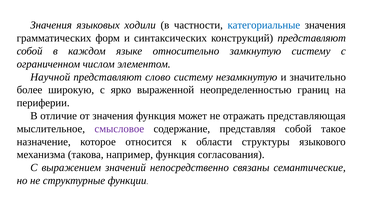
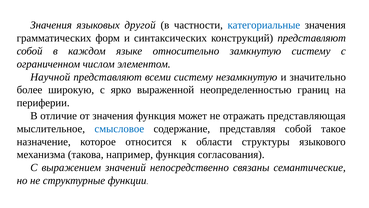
ходили: ходили -> другой
слово: слово -> всеми
смысловое colour: purple -> blue
